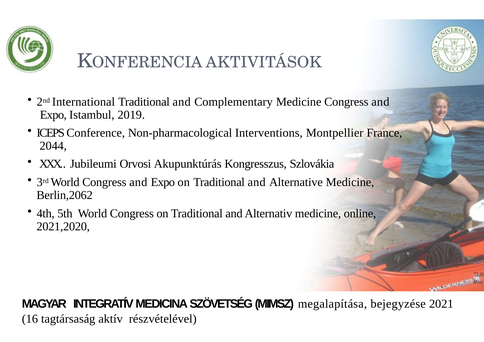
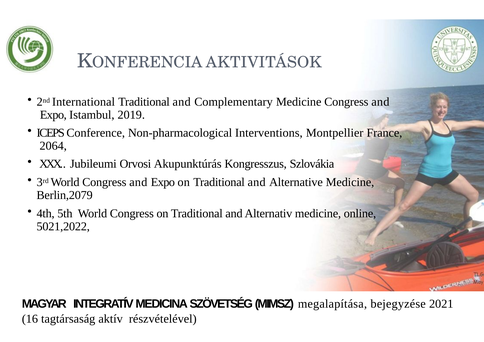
2044: 2044 -> 2064
Berlin,2062: Berlin,2062 -> Berlin,2079
2021,2020: 2021,2020 -> 5021,2022
